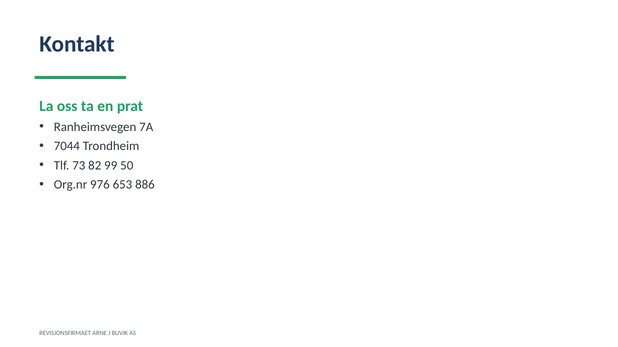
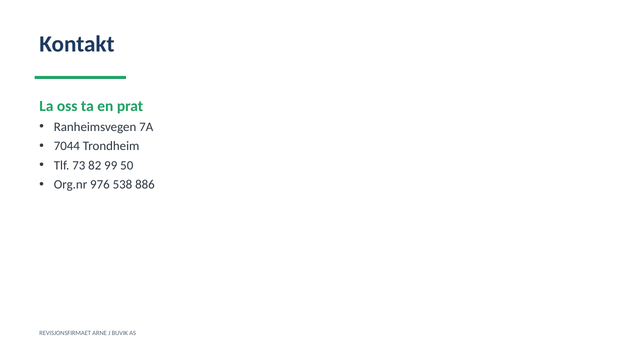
653: 653 -> 538
